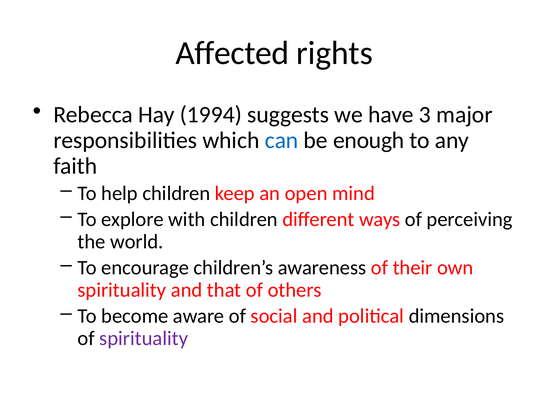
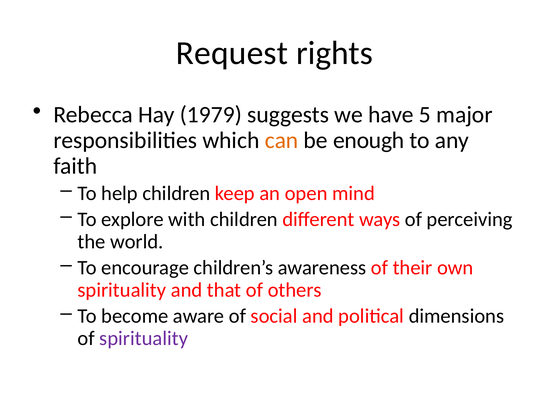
Affected: Affected -> Request
1994: 1994 -> 1979
3: 3 -> 5
can colour: blue -> orange
